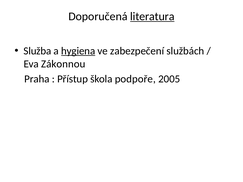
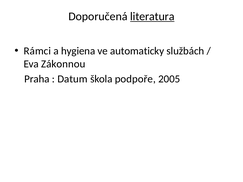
Služba: Služba -> Rámci
hygiena underline: present -> none
zabezpečení: zabezpečení -> automaticky
Přístup: Přístup -> Datum
